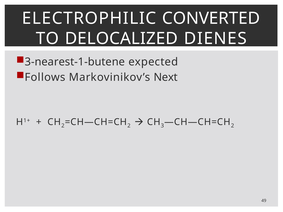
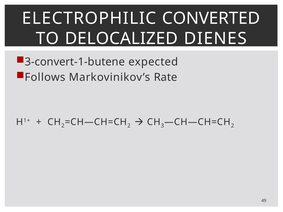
3-nearest-1-butene: 3-nearest-1-butene -> 3-convert-1-butene
Next: Next -> Rate
